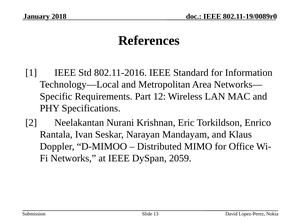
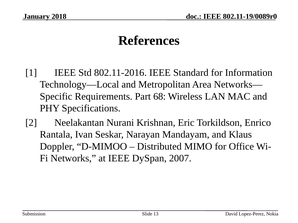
12: 12 -> 68
2059: 2059 -> 2007
